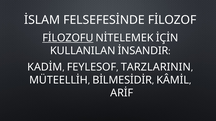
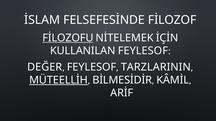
KULLANILAN İNSANDIR: İNSANDIR -> FEYLESOF
KADİM: KADİM -> DEĞER
MÜTEELLİH underline: none -> present
